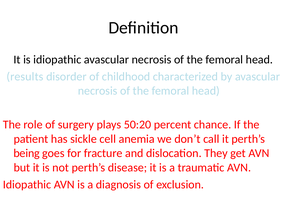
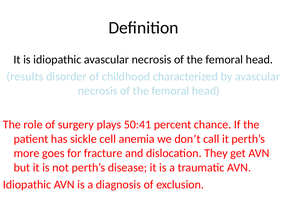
50:20: 50:20 -> 50:41
being: being -> more
